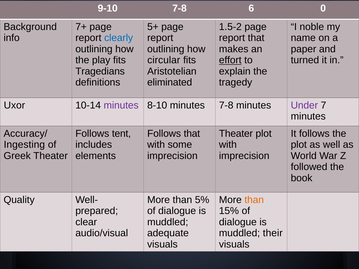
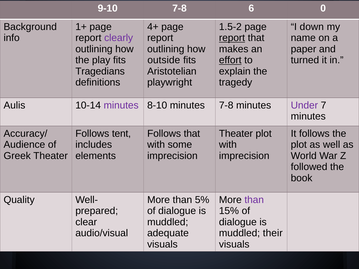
7+: 7+ -> 1+
5+: 5+ -> 4+
noble: noble -> down
clearly colour: blue -> purple
report at (232, 38) underline: none -> present
circular: circular -> outside
eliminated: eliminated -> playwright
Uxor: Uxor -> Aulis
Ingesting: Ingesting -> Audience
than at (254, 200) colour: orange -> purple
